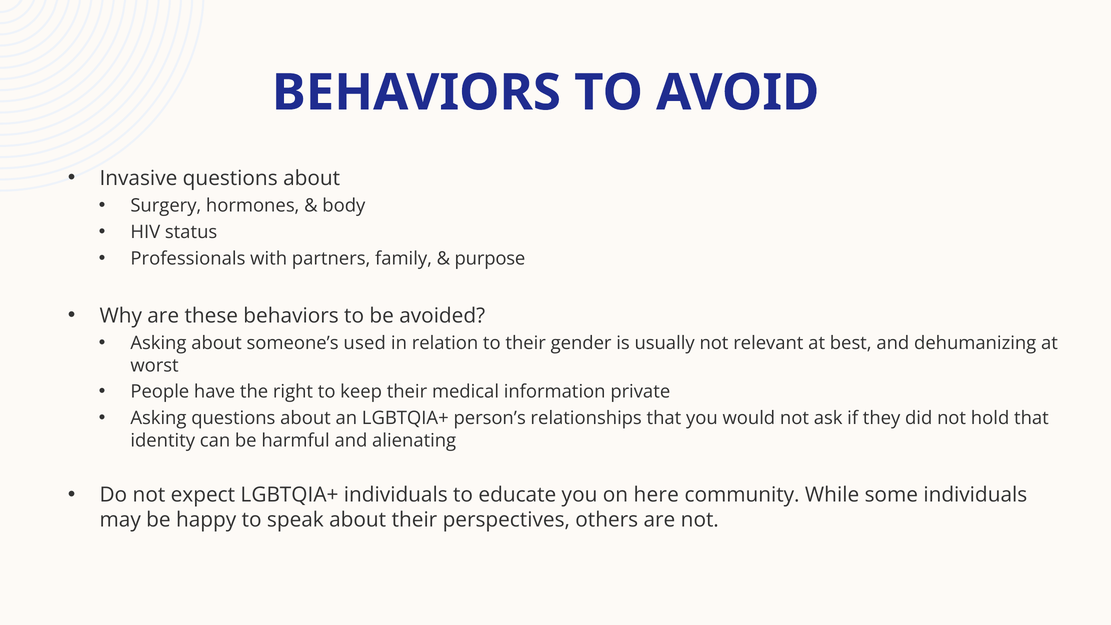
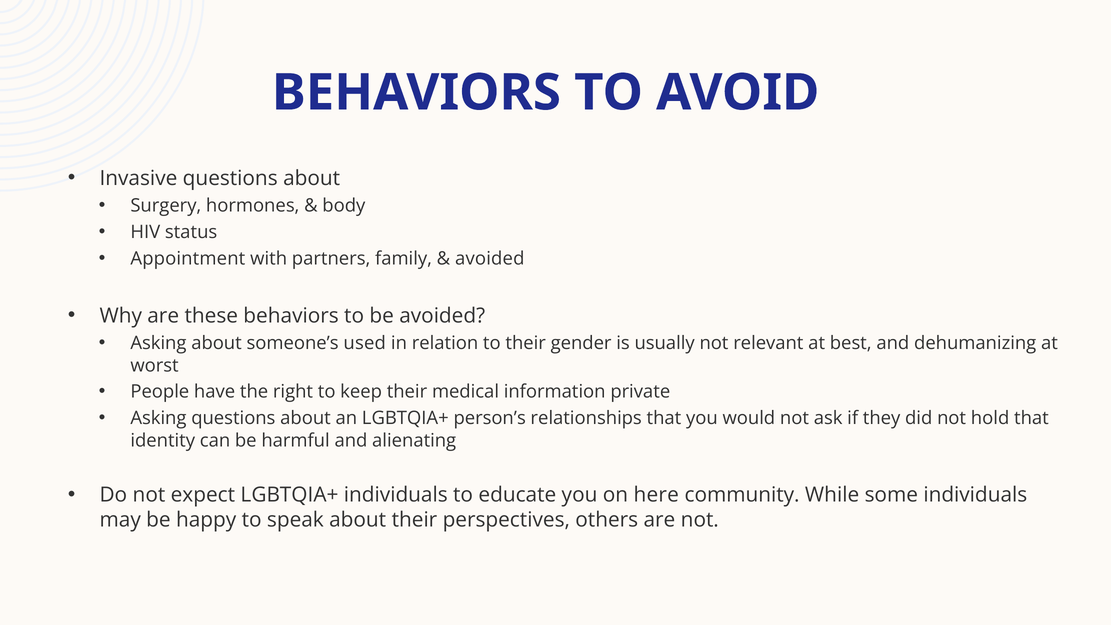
Professionals: Professionals -> Appointment
purpose at (490, 259): purpose -> avoided
